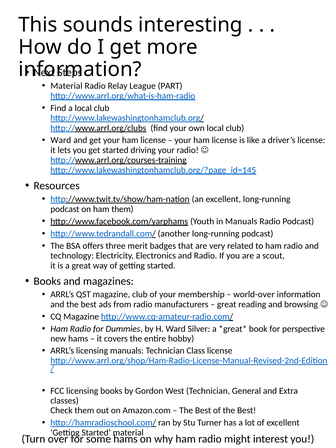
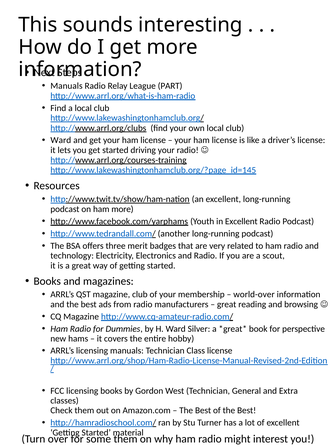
Material at (66, 86): Material -> Manuals
ham them: them -> more
in Manuals: Manuals -> Excellent
some hams: hams -> them
